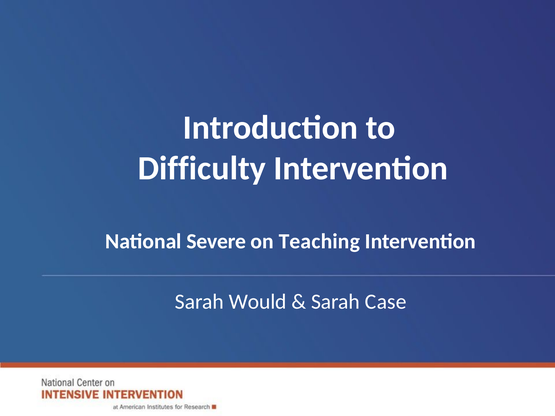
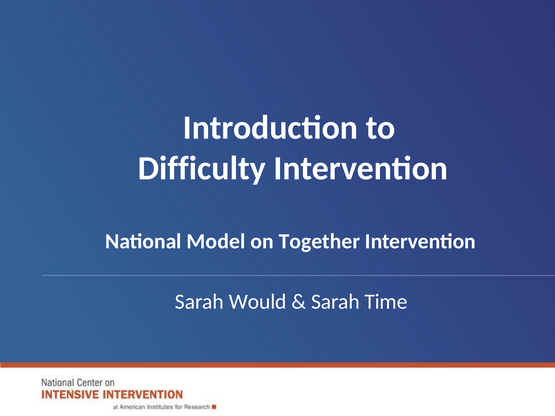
Severe: Severe -> Model
Teaching: Teaching -> Together
Case: Case -> Time
